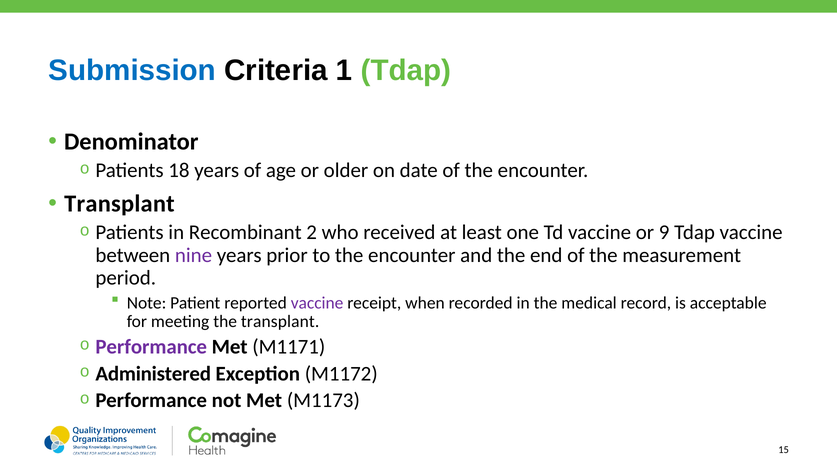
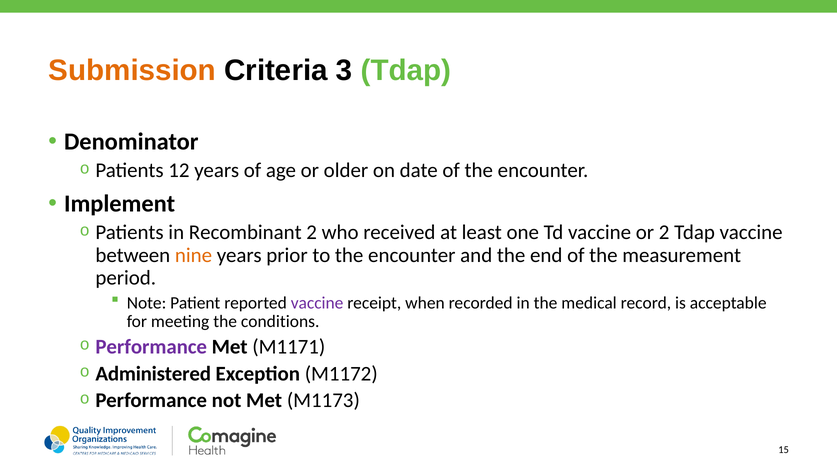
Submission colour: blue -> orange
1: 1 -> 3
18: 18 -> 12
Transplant at (119, 204): Transplant -> Implement
or 9: 9 -> 2
nine colour: purple -> orange
the transplant: transplant -> conditions
